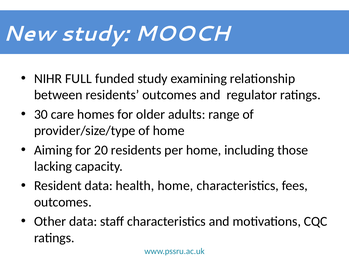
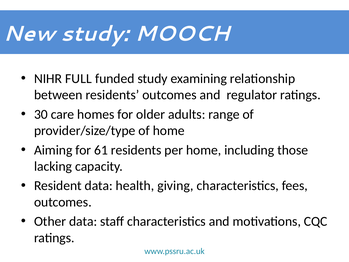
20: 20 -> 61
health home: home -> giving
